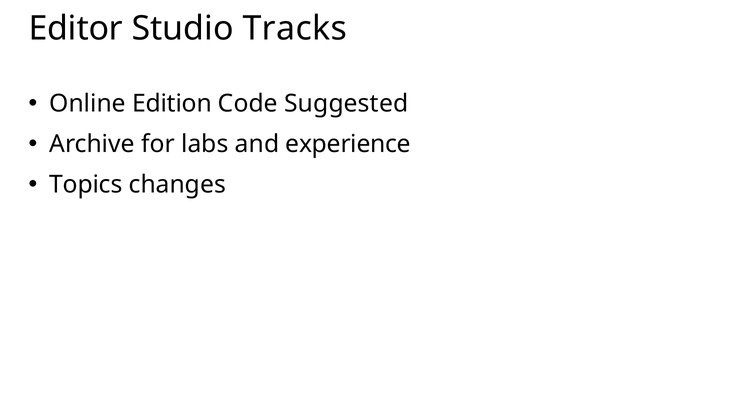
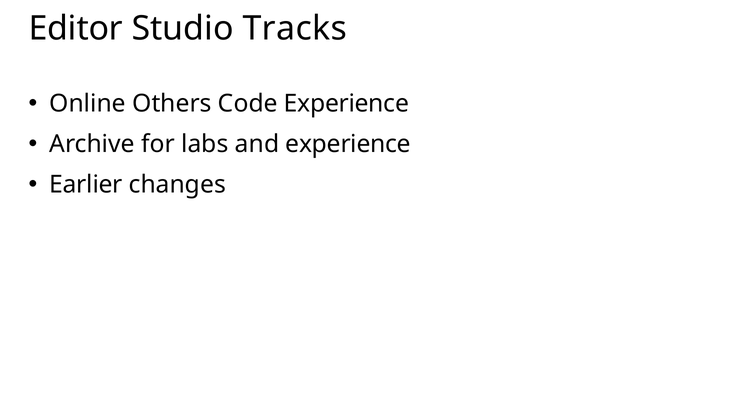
Edition: Edition -> Others
Code Suggested: Suggested -> Experience
Topics: Topics -> Earlier
